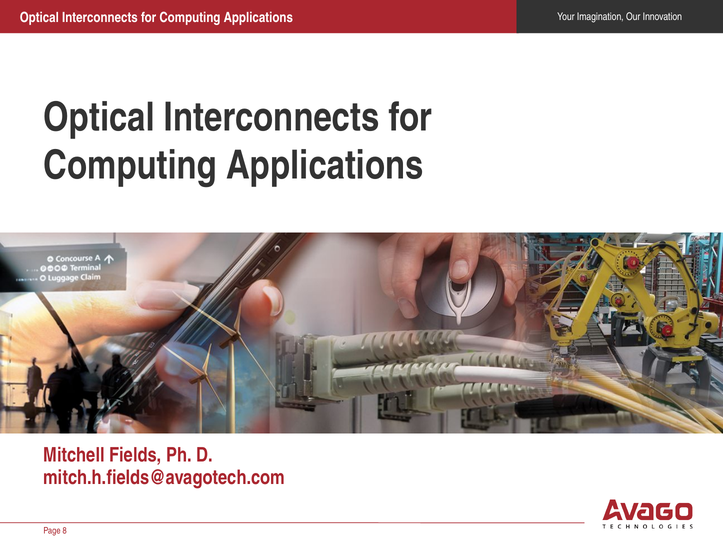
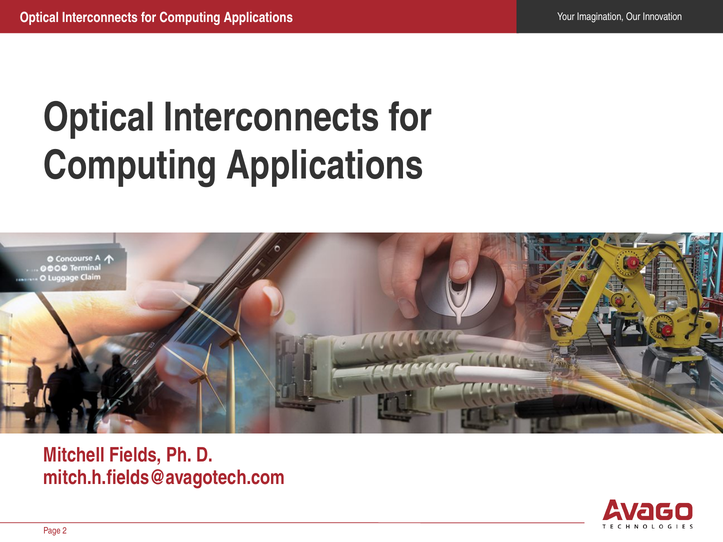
8: 8 -> 2
